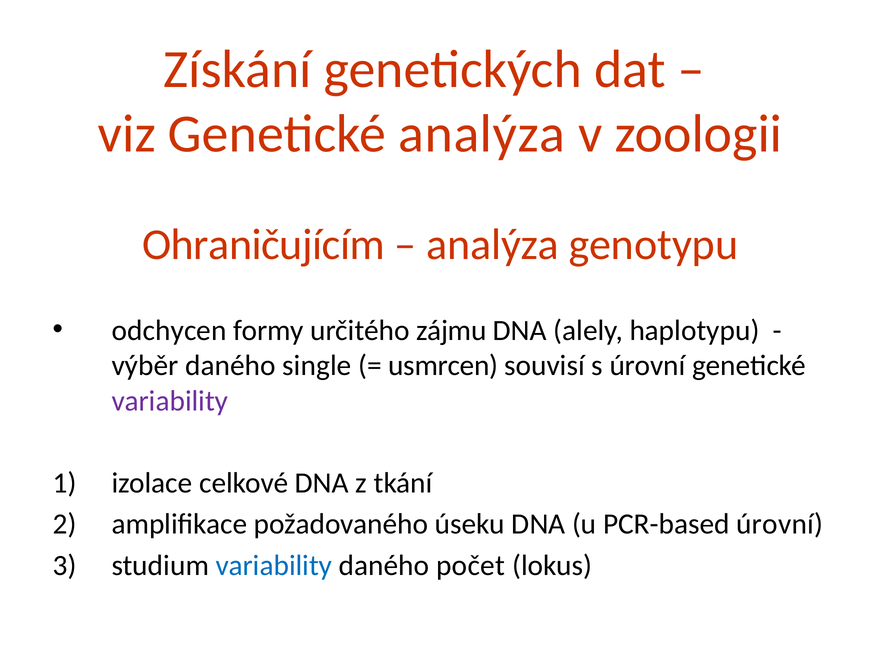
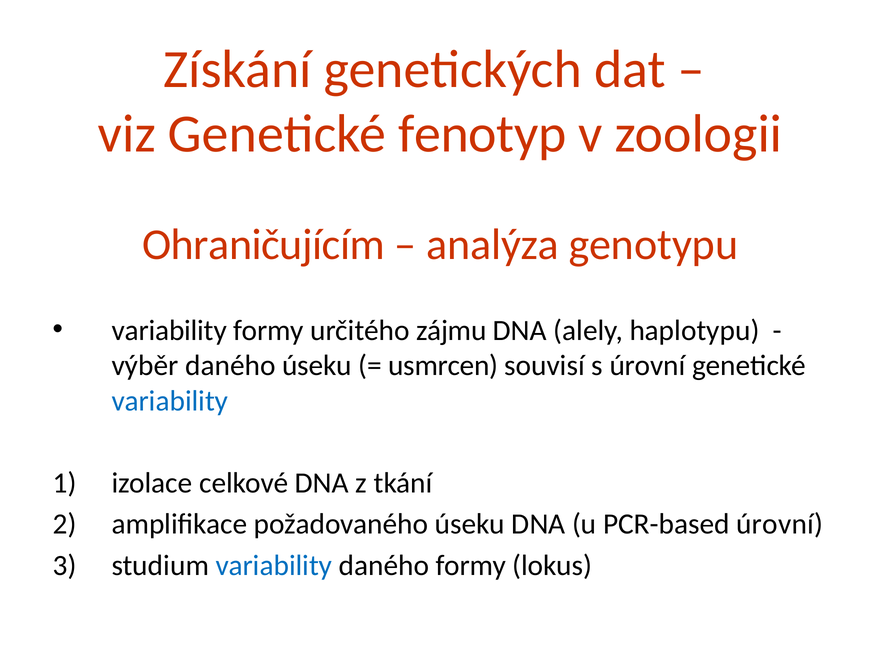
Genetické analýza: analýza -> fenotyp
odchycen at (169, 330): odchycen -> variability
daného single: single -> úseku
variability at (170, 401) colour: purple -> blue
daného počet: počet -> formy
